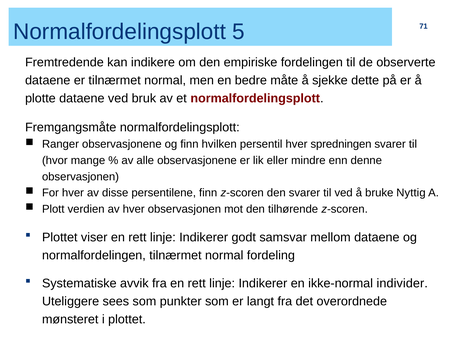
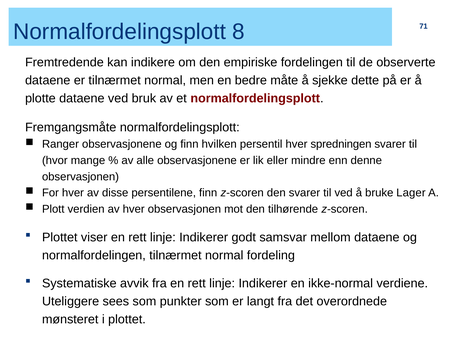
5: 5 -> 8
Nyttig: Nyttig -> Lager
individer: individer -> verdiene
